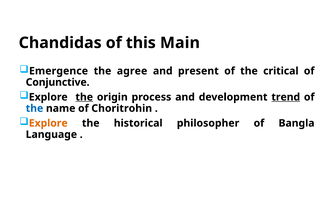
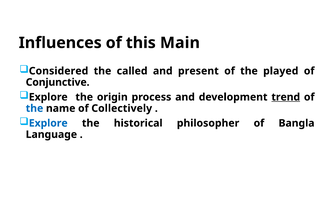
Chandidas: Chandidas -> Influences
Emergence: Emergence -> Considered
agree: agree -> called
critical: critical -> played
the at (84, 97) underline: present -> none
Choritrohin: Choritrohin -> Collectively
Explore at (48, 123) colour: orange -> blue
